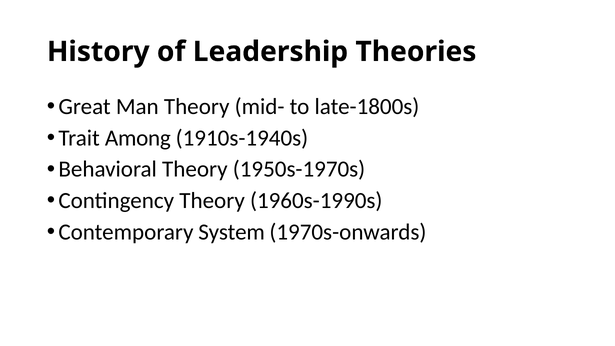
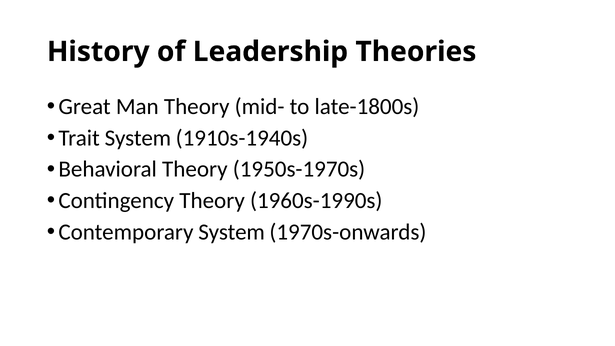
Trait Among: Among -> System
